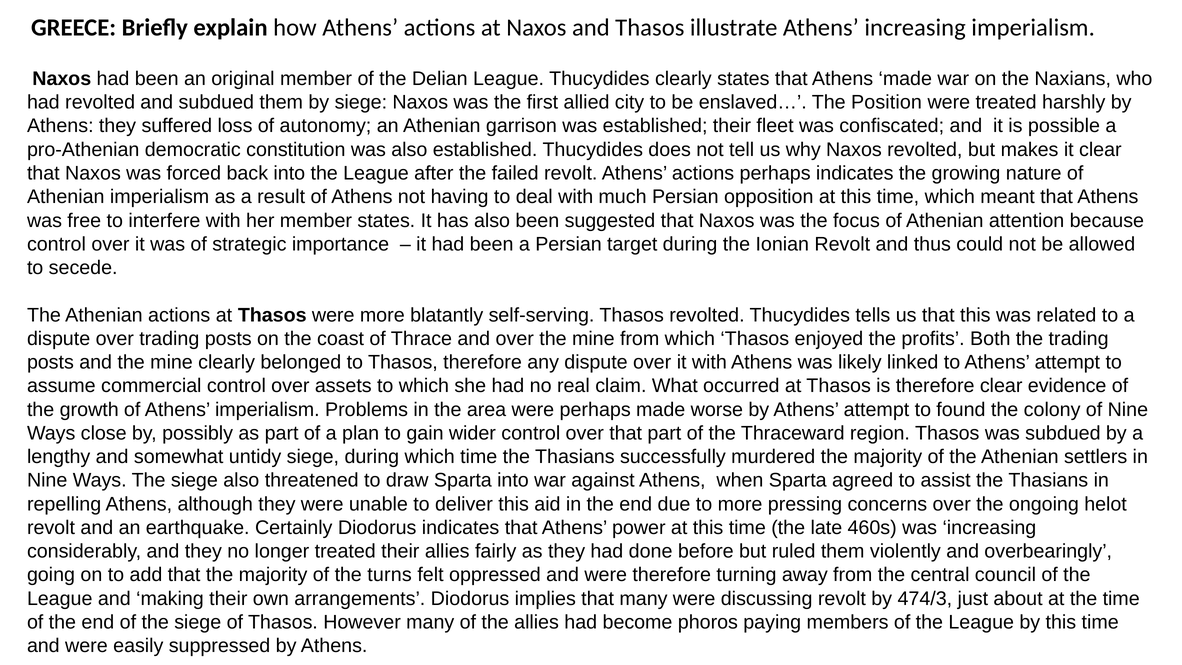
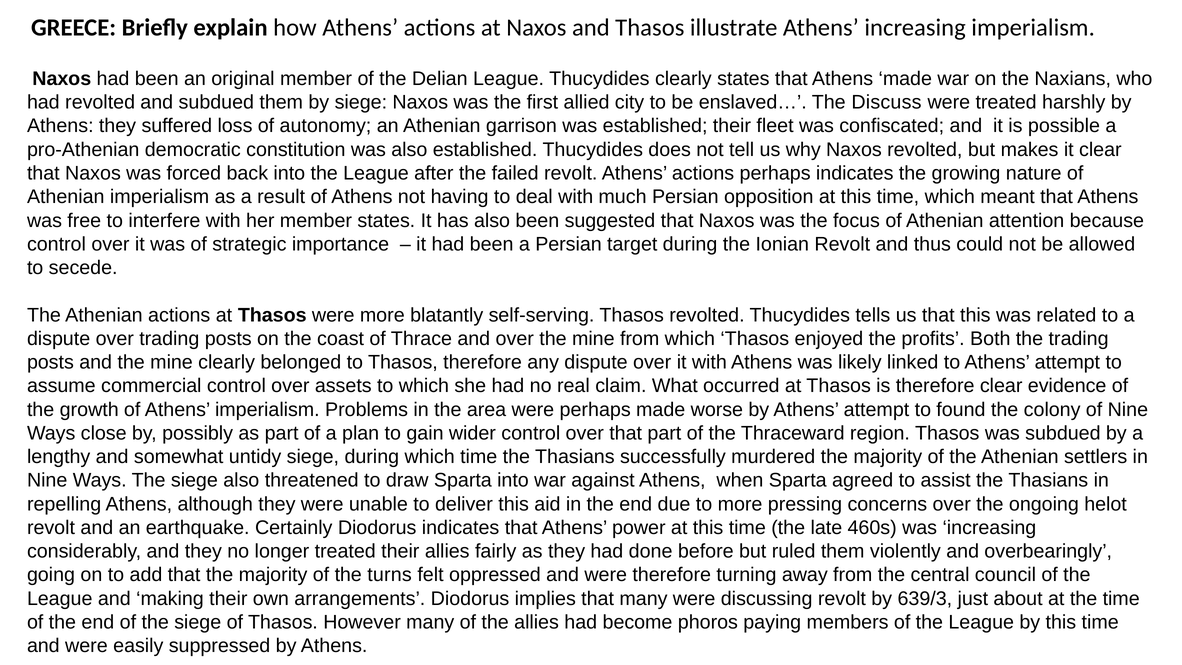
Position: Position -> Discuss
474/3: 474/3 -> 639/3
